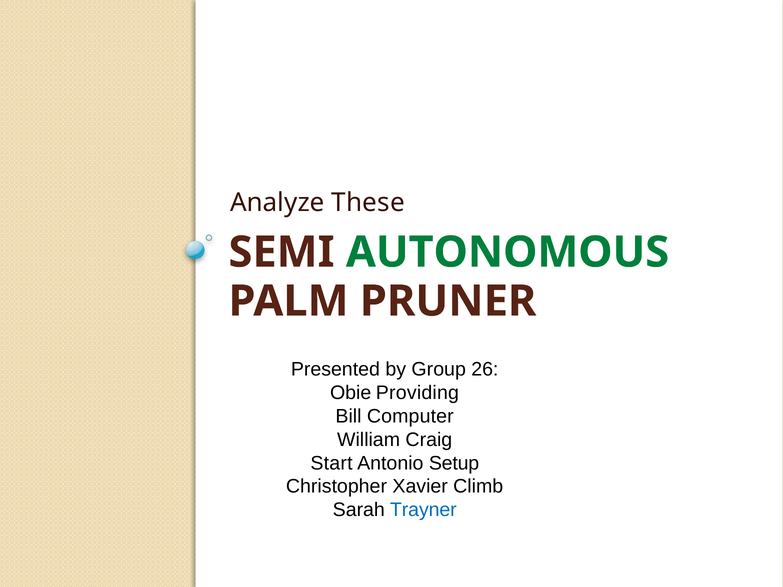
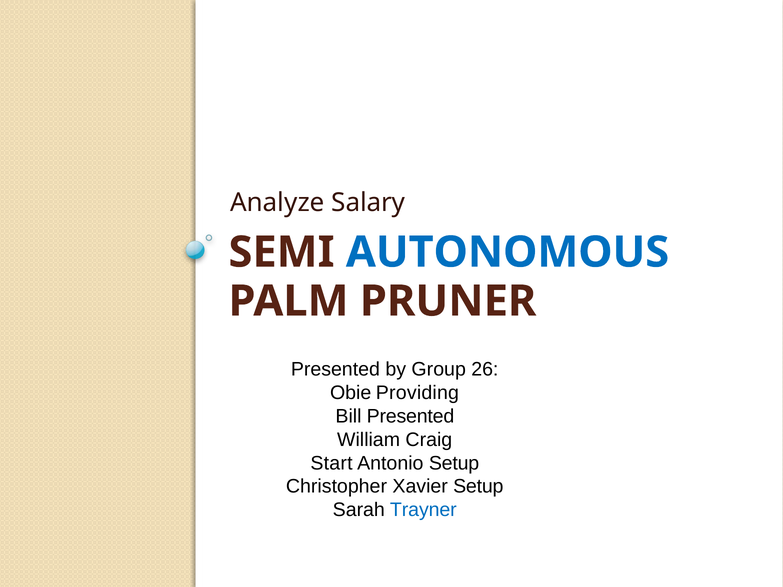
These: These -> Salary
AUTONOMOUS colour: green -> blue
Bill Computer: Computer -> Presented
Xavier Climb: Climb -> Setup
